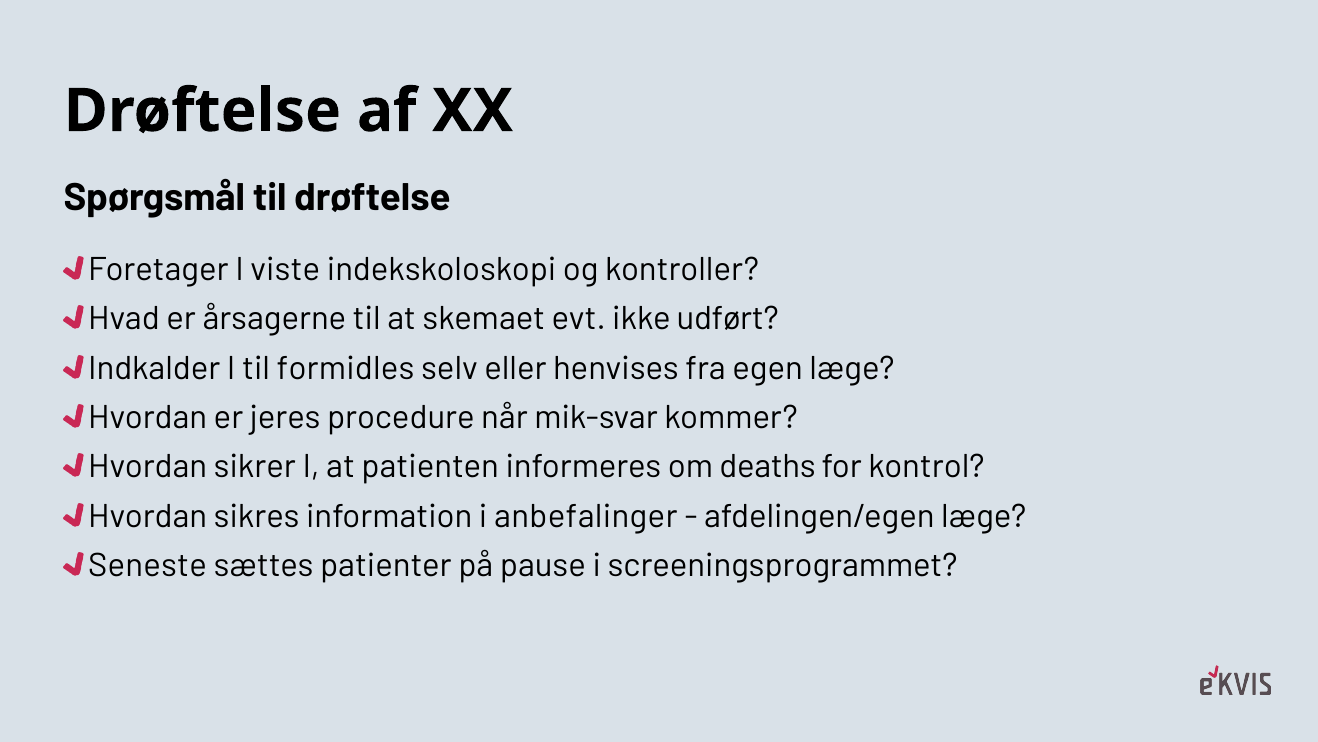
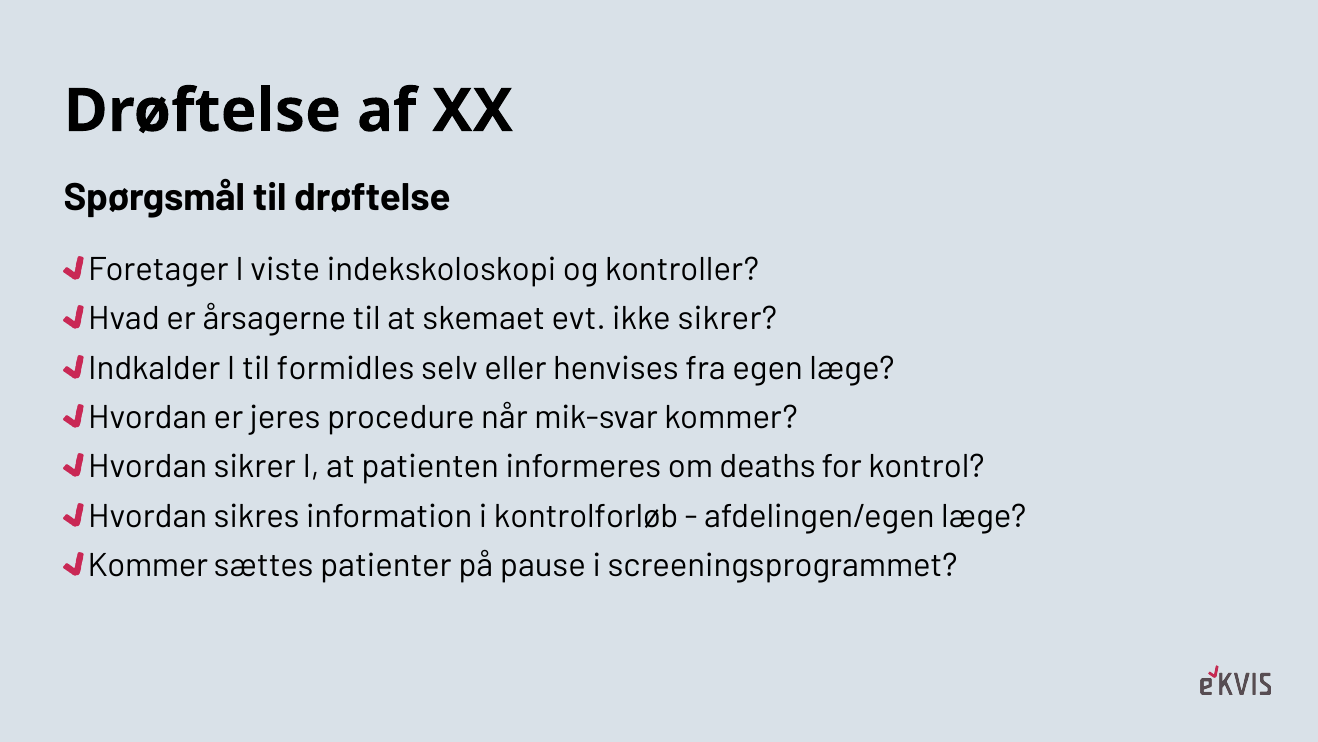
ikke udført: udført -> sikrer
anbefalinger: anbefalinger -> kontrolforløb
Seneste at (148, 565): Seneste -> Kommer
